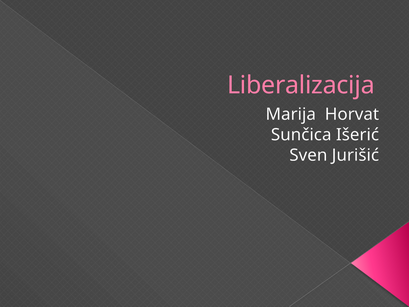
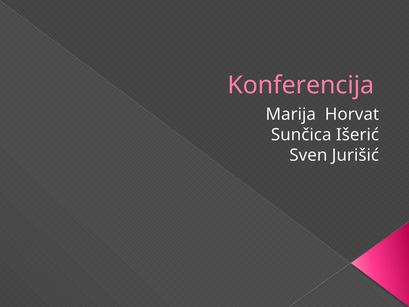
Liberalizacija: Liberalizacija -> Konferencija
